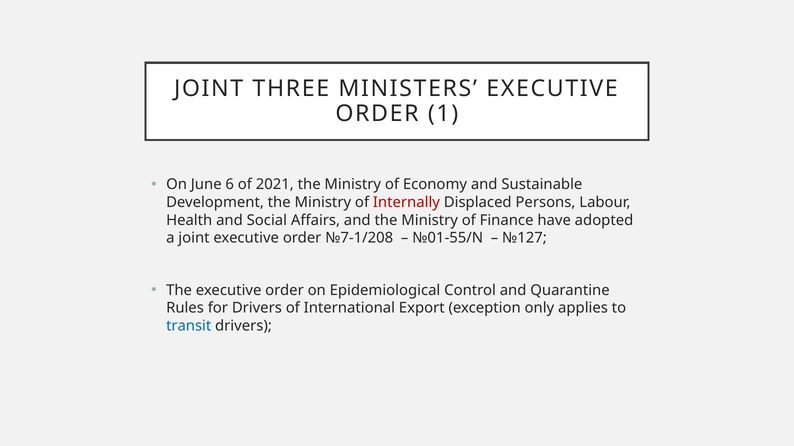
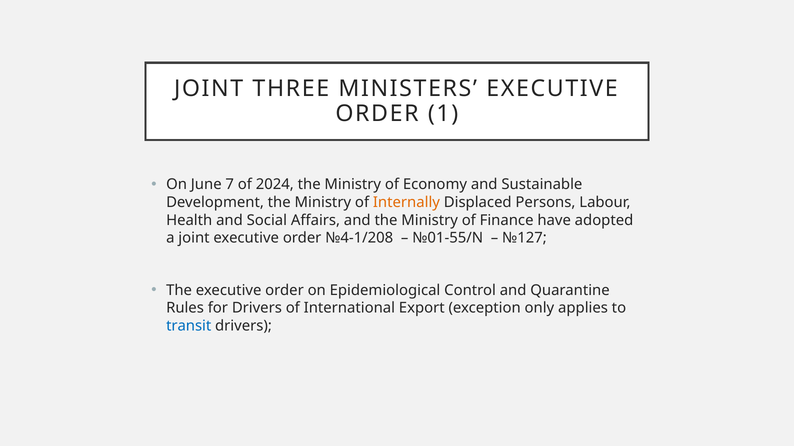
6: 6 -> 7
2021: 2021 -> 2024
Internally colour: red -> orange
№7-1/208: №7-1/208 -> №4-1/208
